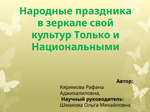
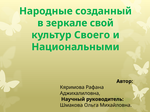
праздника: праздника -> созданный
Только: Только -> Своего
